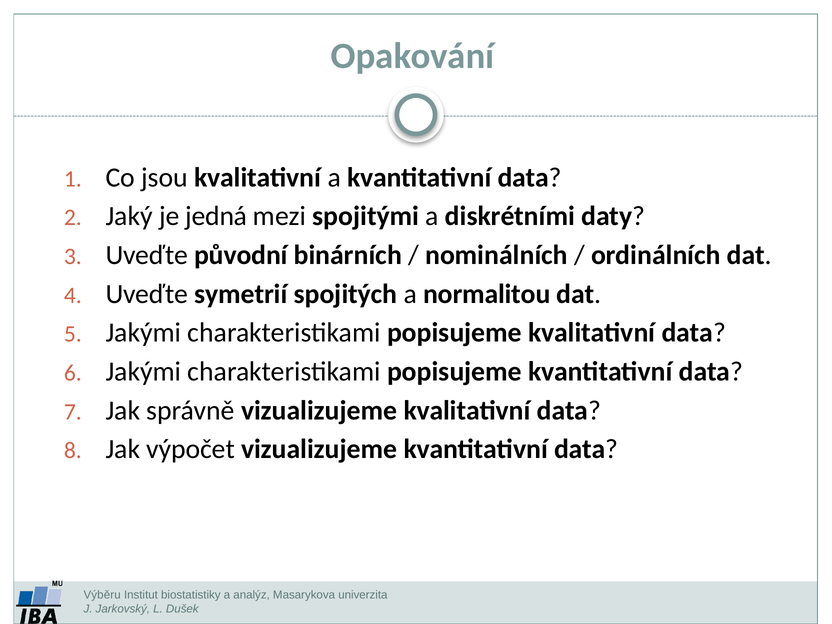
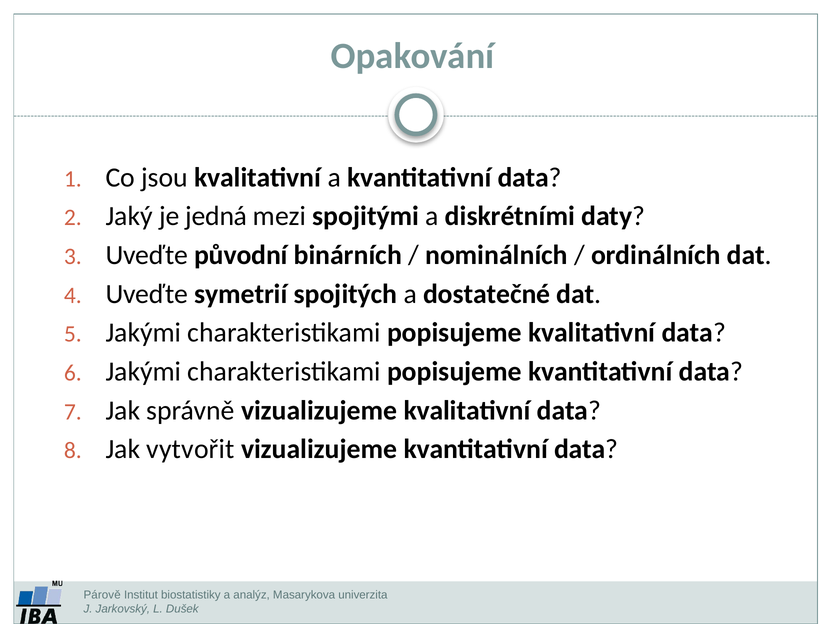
normalitou: normalitou -> dostatečné
výpočet: výpočet -> vytvořit
Výběru: Výběru -> Párově
